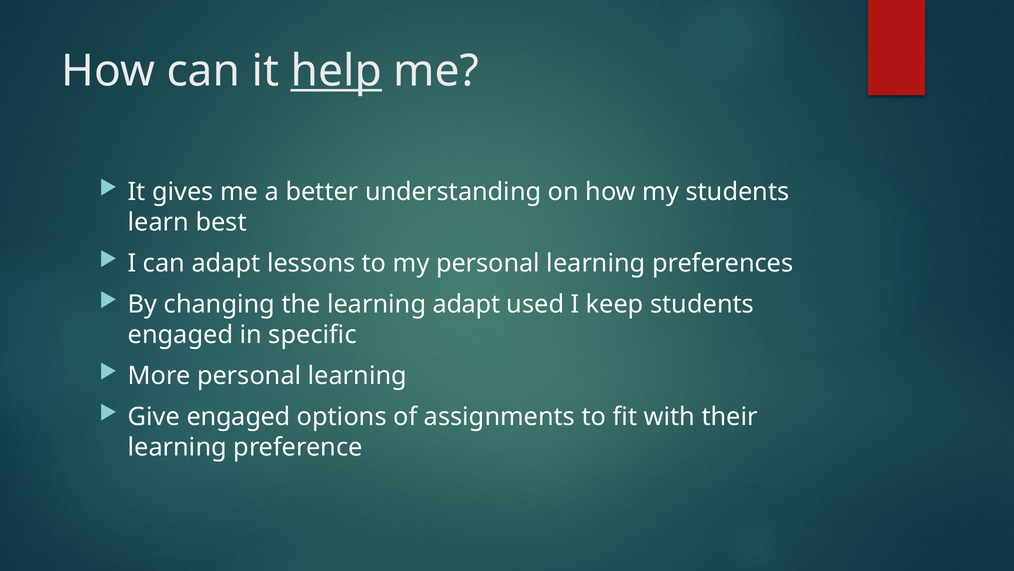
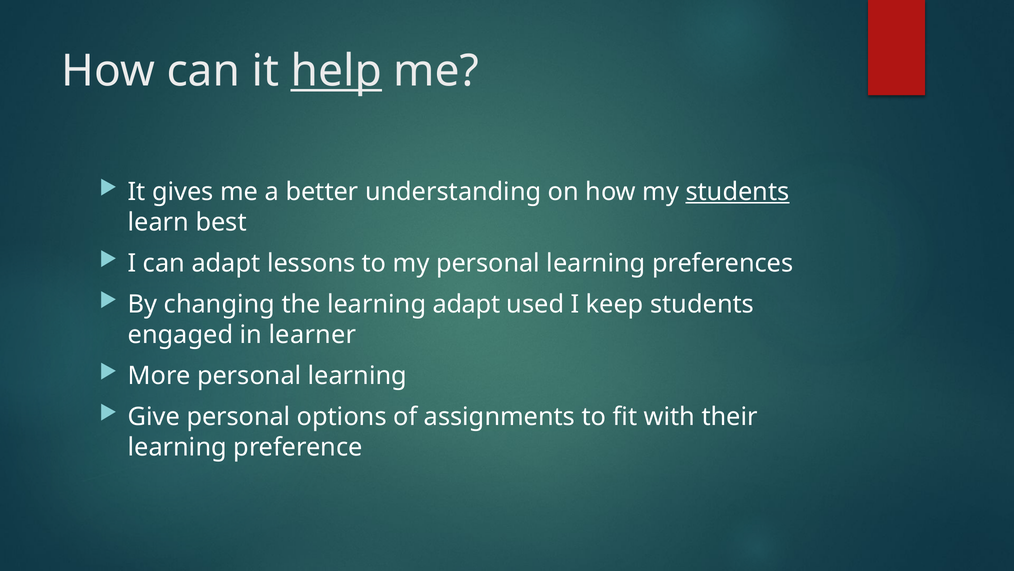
students at (738, 192) underline: none -> present
specific: specific -> learner
Give engaged: engaged -> personal
